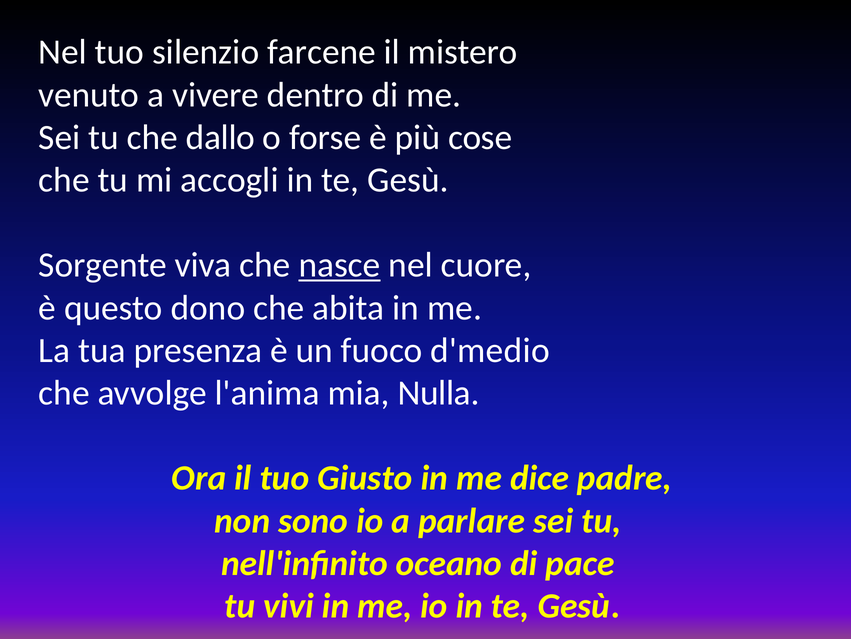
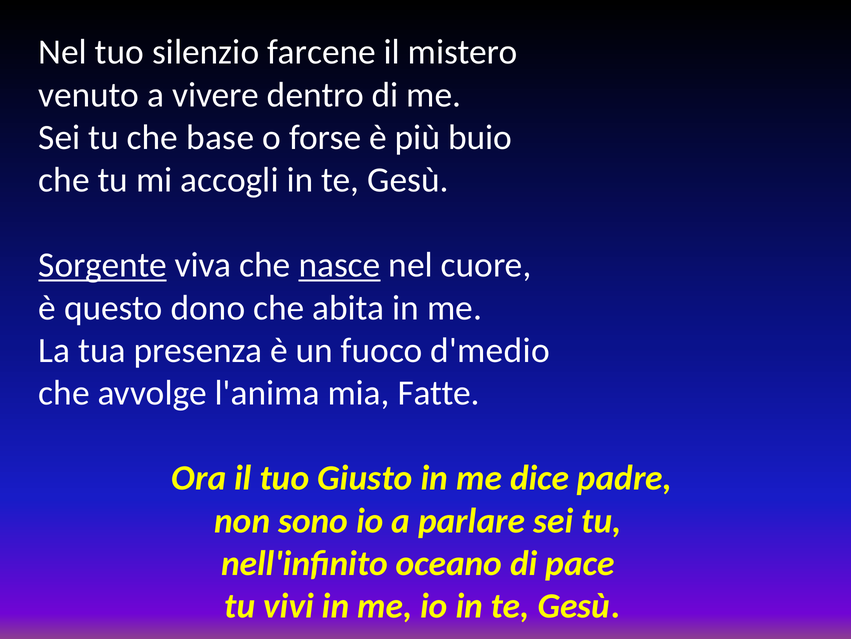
dallo: dallo -> base
cose: cose -> buio
Sorgente underline: none -> present
Nulla: Nulla -> Fatte
